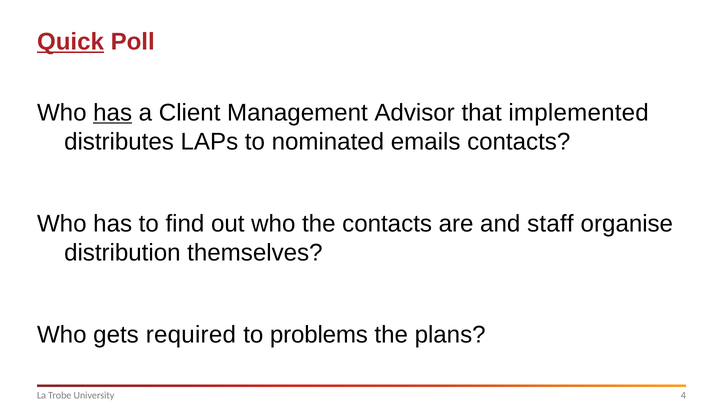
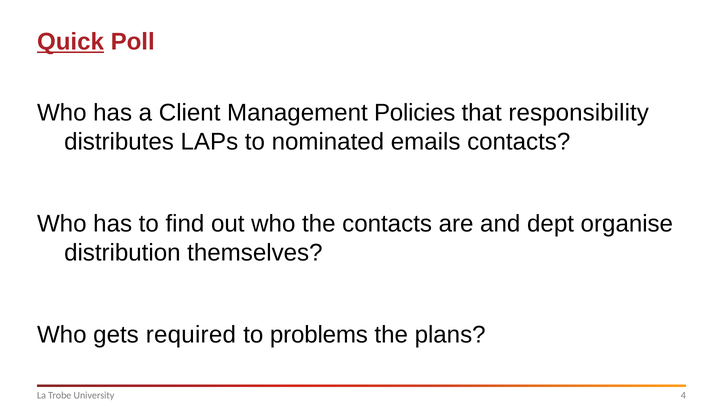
has at (113, 113) underline: present -> none
Advisor: Advisor -> Policies
implemented: implemented -> responsibility
staff: staff -> dept
